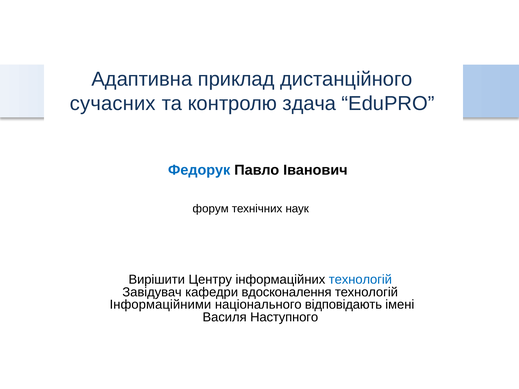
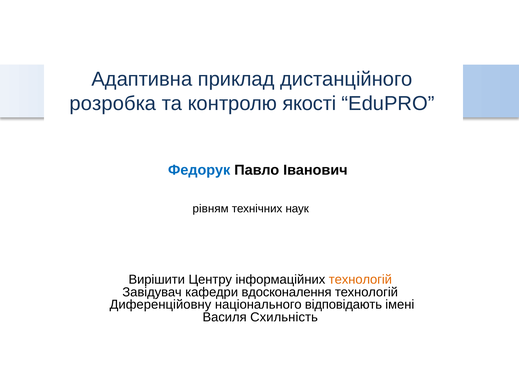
сучасних: сучасних -> розробка
здача: здача -> якості
форум: форум -> рівням
технологій at (360, 280) colour: blue -> orange
Інформаційними: Інформаційними -> Диференційовну
Наступного: Наступного -> Схильність
